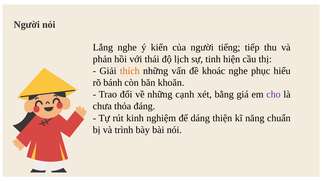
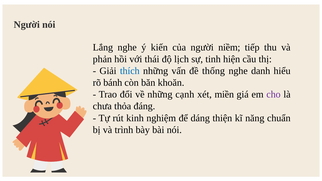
tiếng: tiếng -> niềm
thích colour: orange -> blue
khoác: khoác -> thống
phục: phục -> danh
bằng: bằng -> miền
